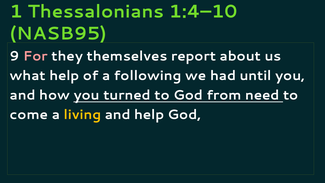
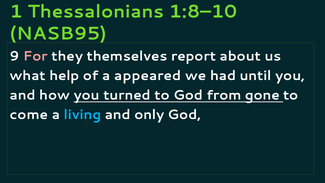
1:4–10: 1:4–10 -> 1:8–10
following: following -> appeared
need: need -> gone
living colour: yellow -> light blue
and help: help -> only
